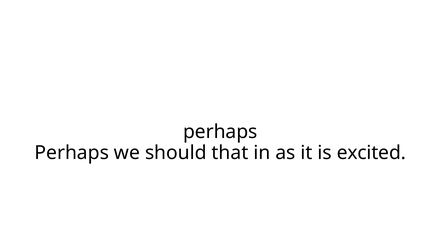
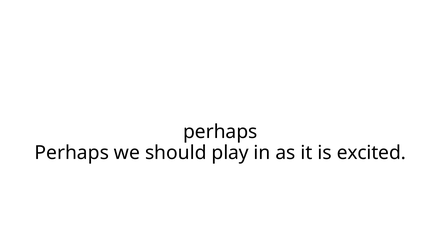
that: that -> play
